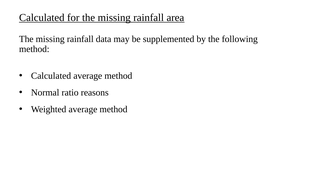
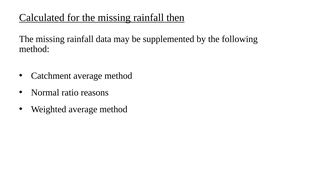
area: area -> then
Calculated at (51, 76): Calculated -> Catchment
